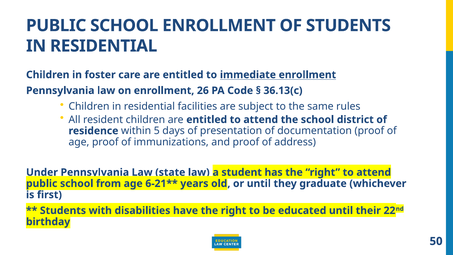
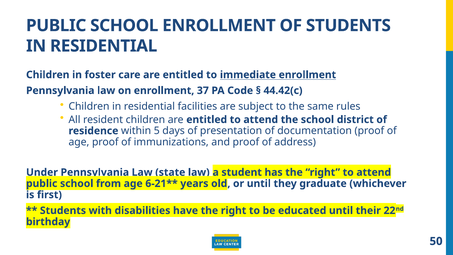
26: 26 -> 37
36.13(c: 36.13(c -> 44.42(c
